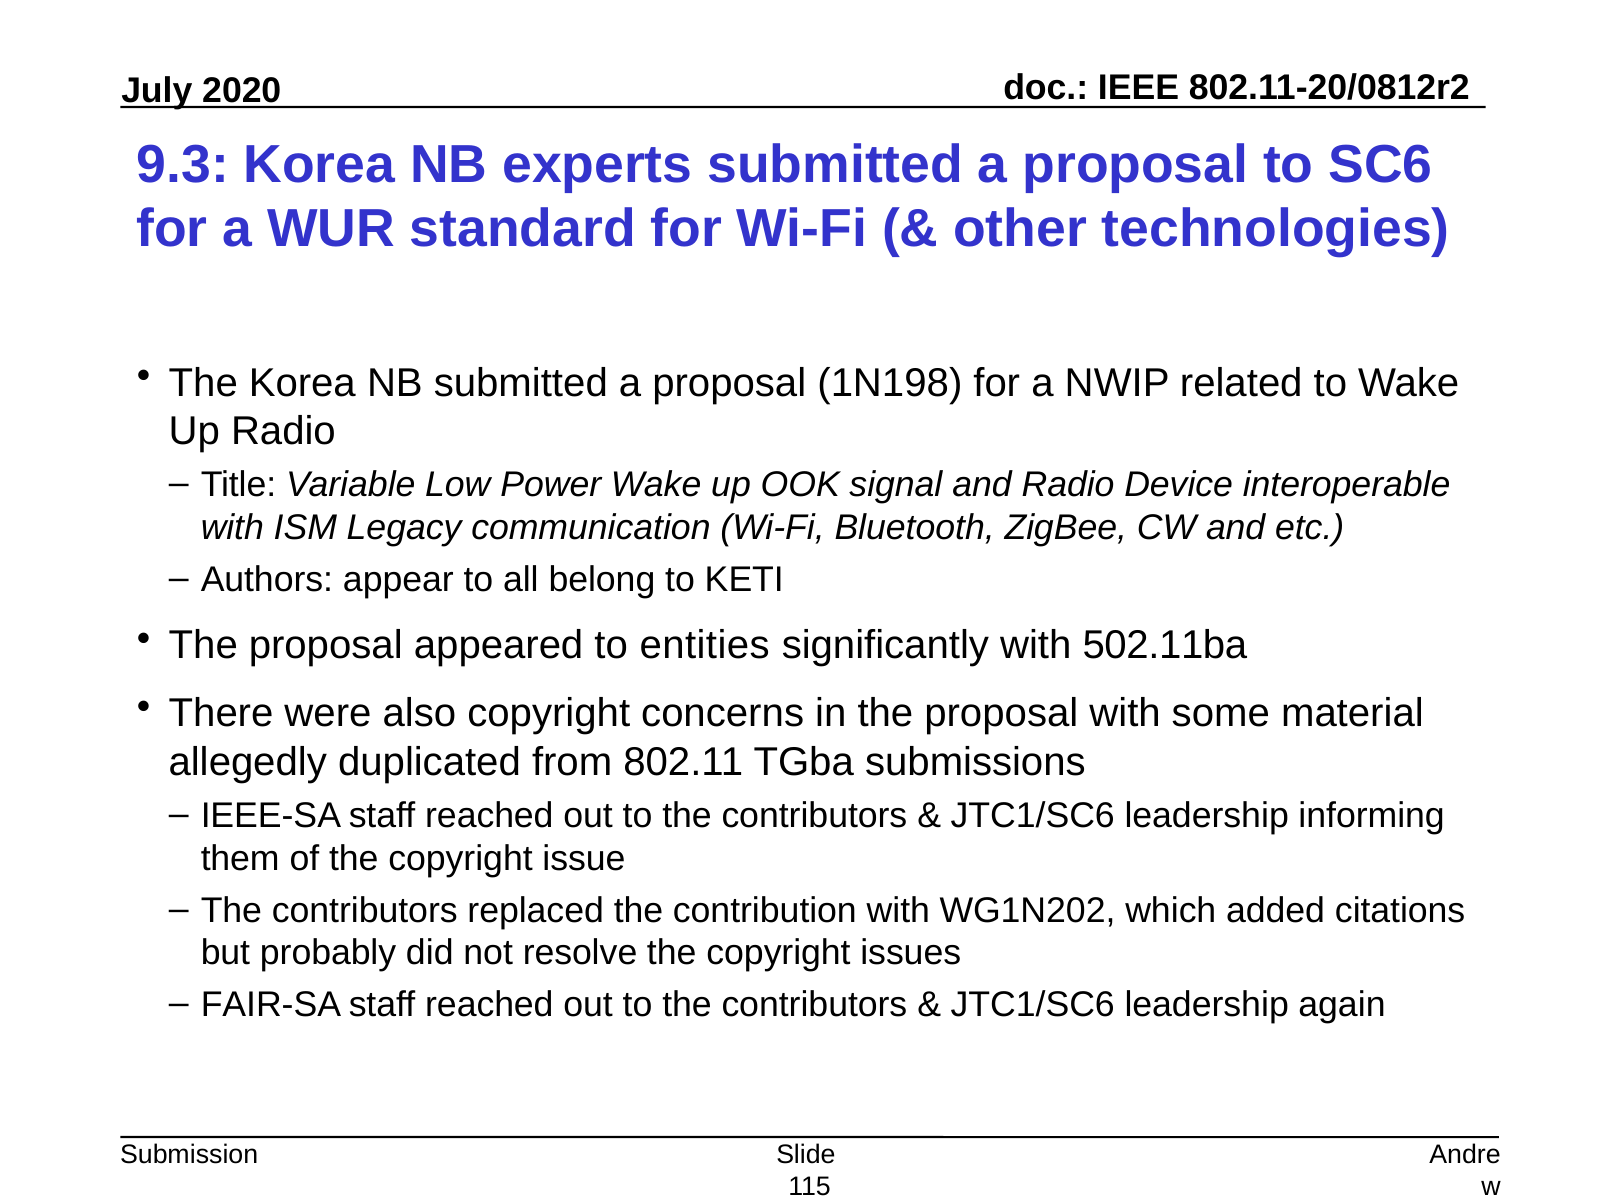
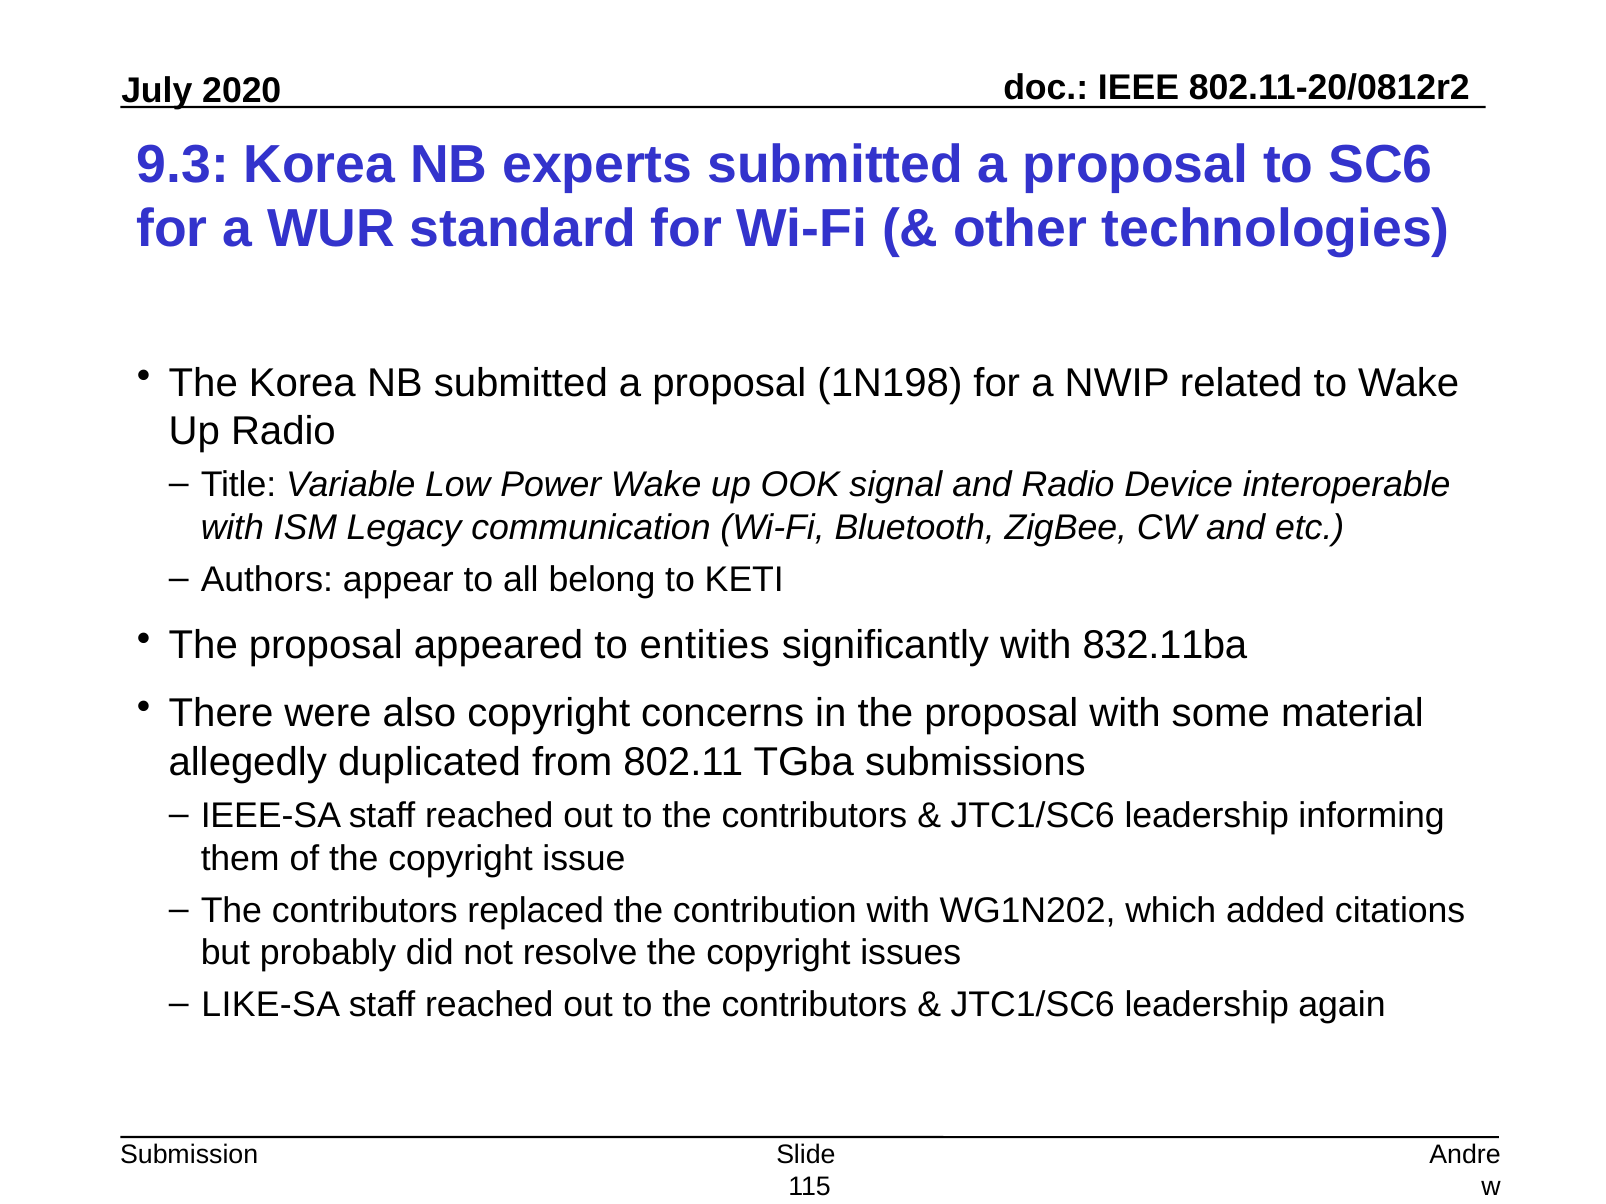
502.11ba: 502.11ba -> 832.11ba
FAIR-SA: FAIR-SA -> LIKE-SA
